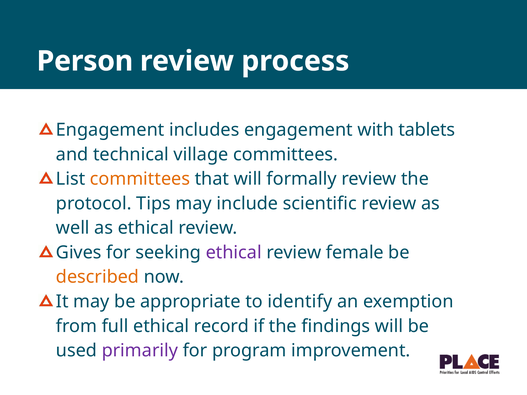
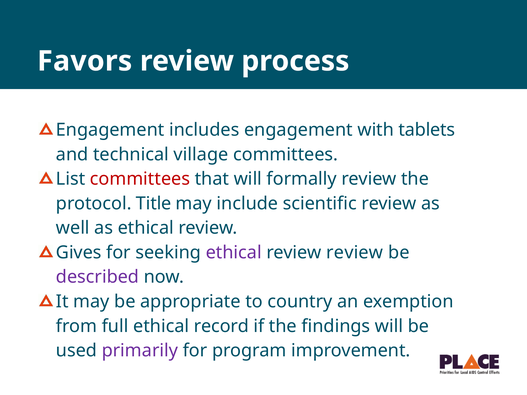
Person: Person -> Favors
committees at (140, 179) colour: orange -> red
Tips: Tips -> Title
review female: female -> review
described colour: orange -> purple
identify: identify -> country
